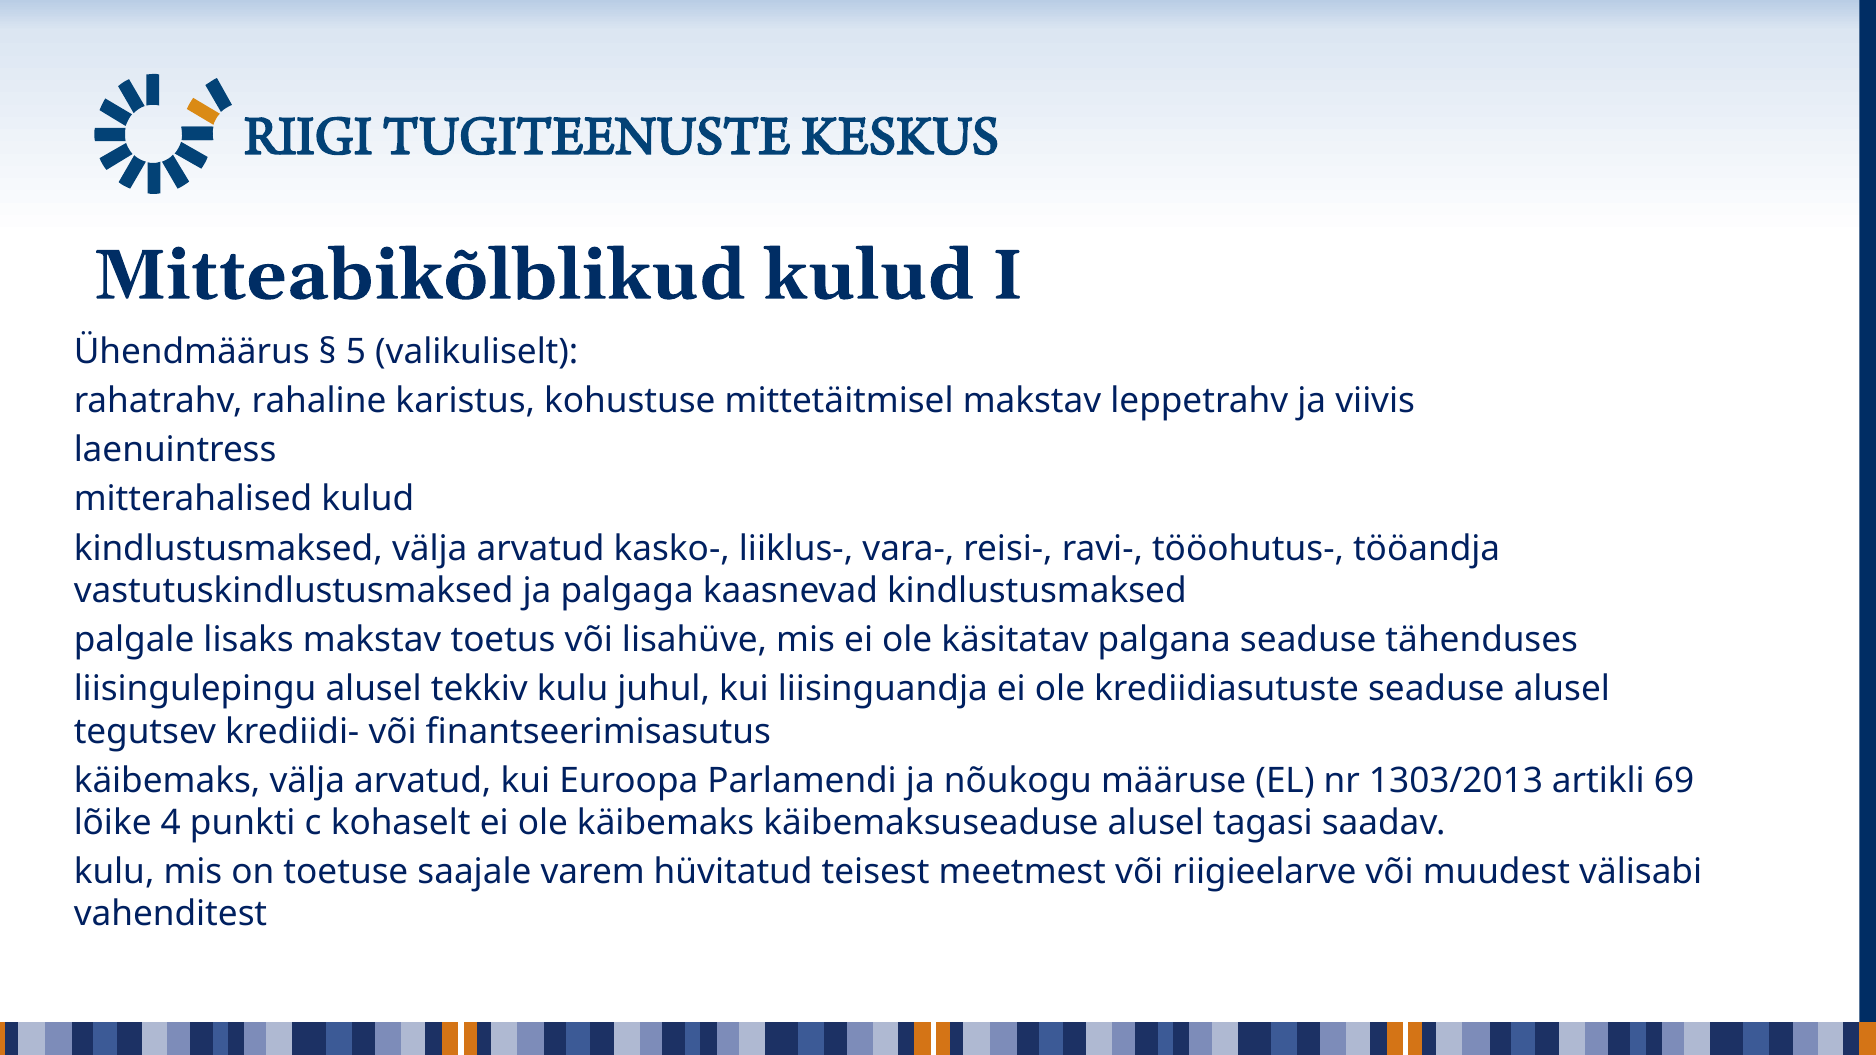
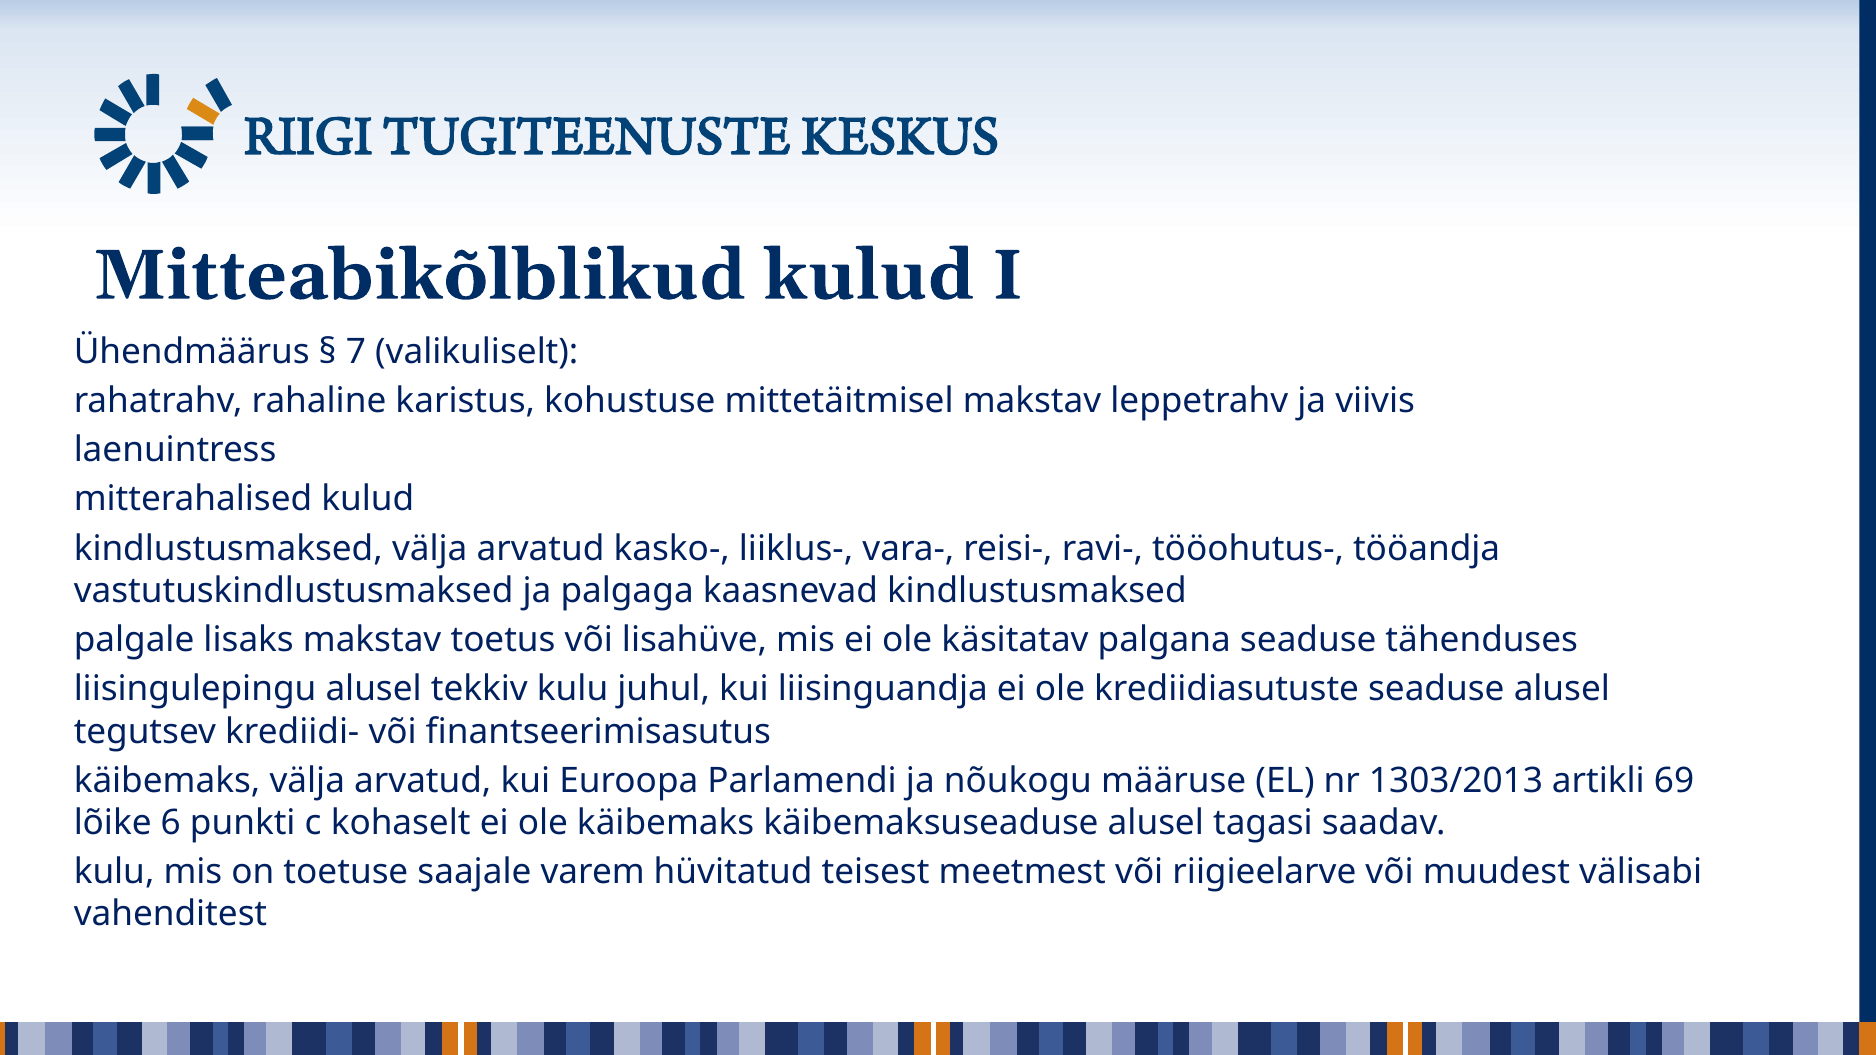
5: 5 -> 7
4: 4 -> 6
